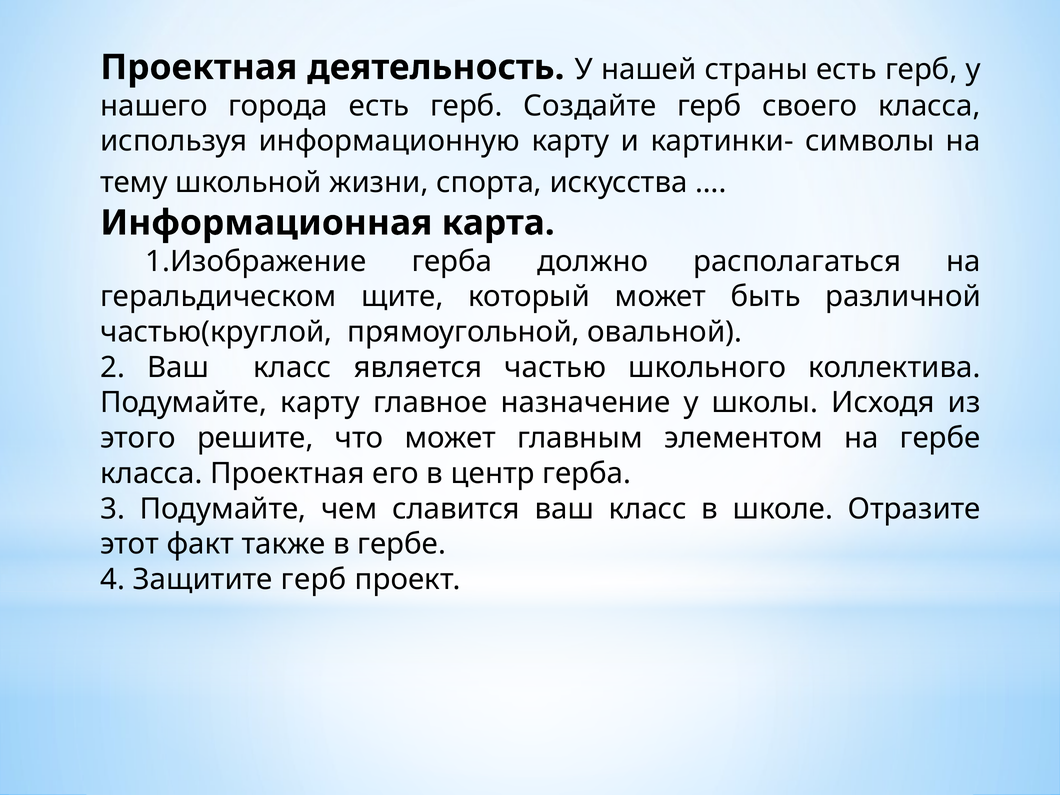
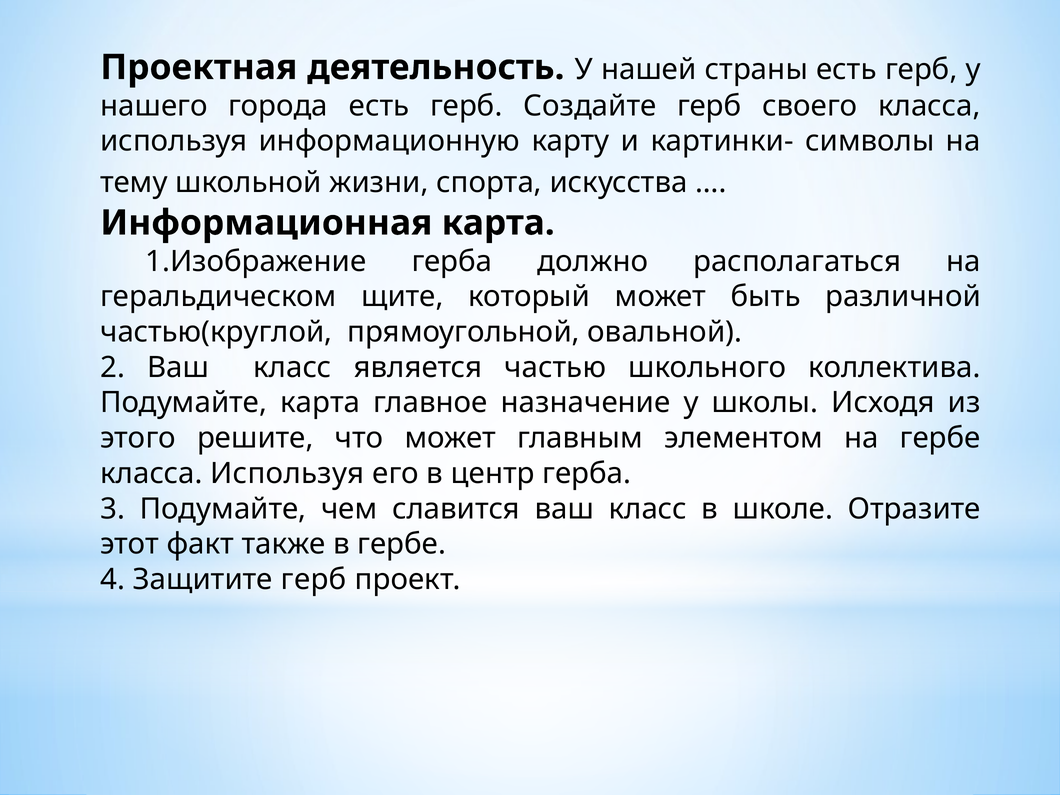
Подумайте карту: карту -> карта
Проектная at (287, 473): Проектная -> Используя
